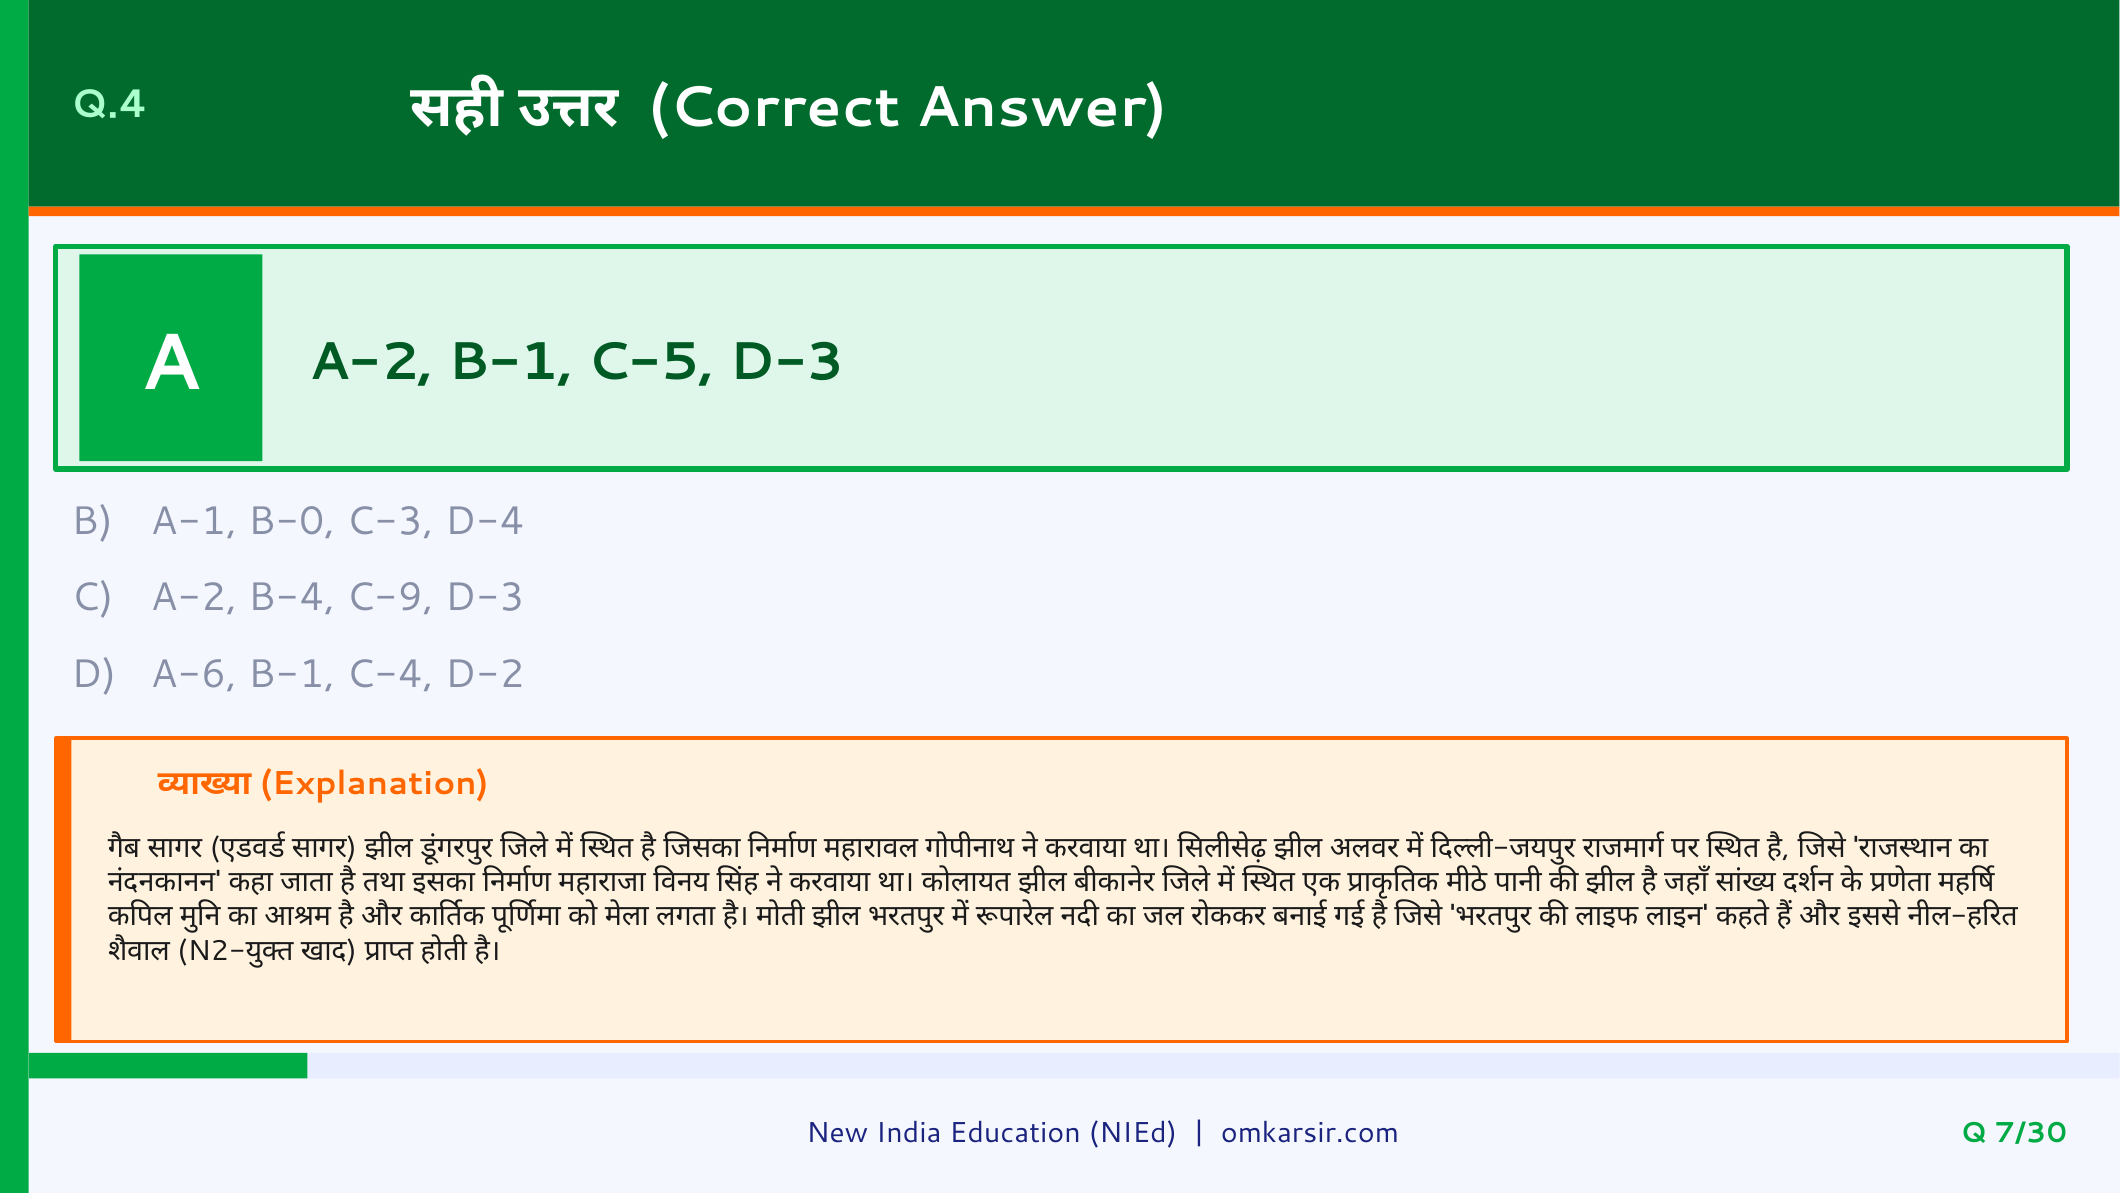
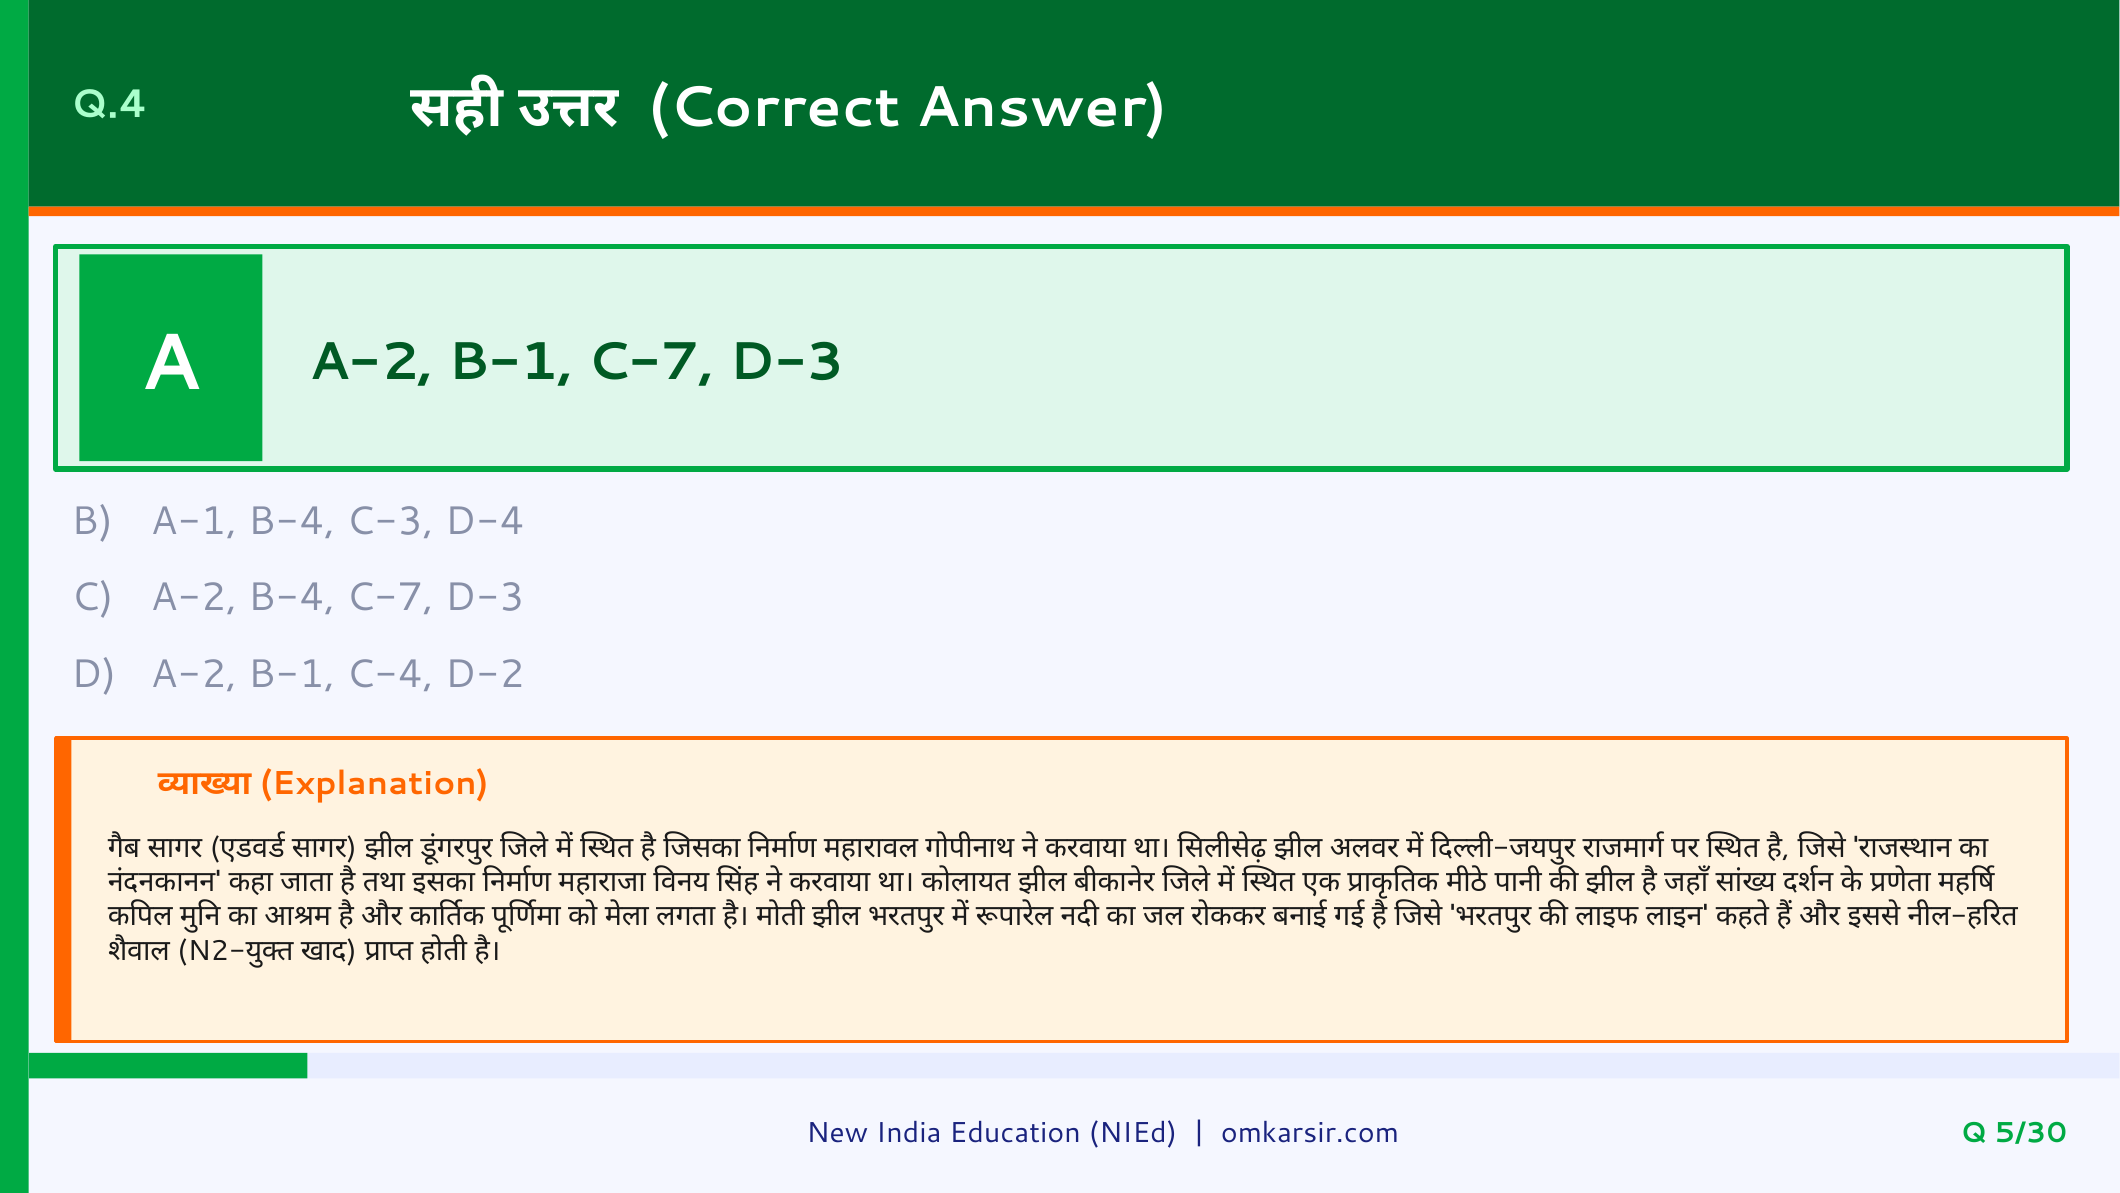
B-1 C-5: C-5 -> C-7
A-1 B-0: B-0 -> B-4
B-4 C-9: C-9 -> C-7
D A-6: A-6 -> A-2
7/30: 7/30 -> 5/30
